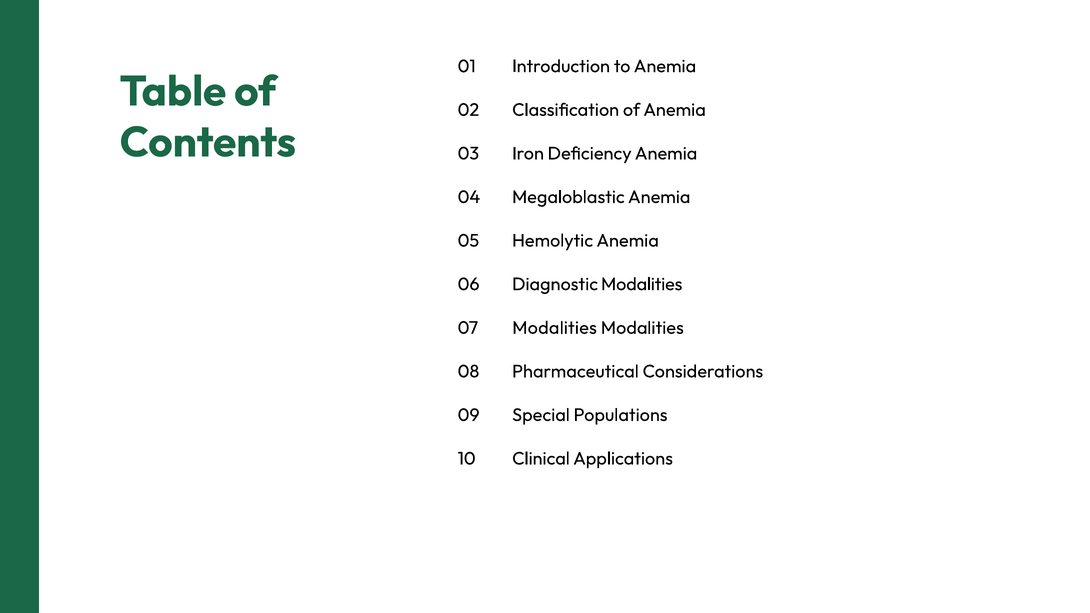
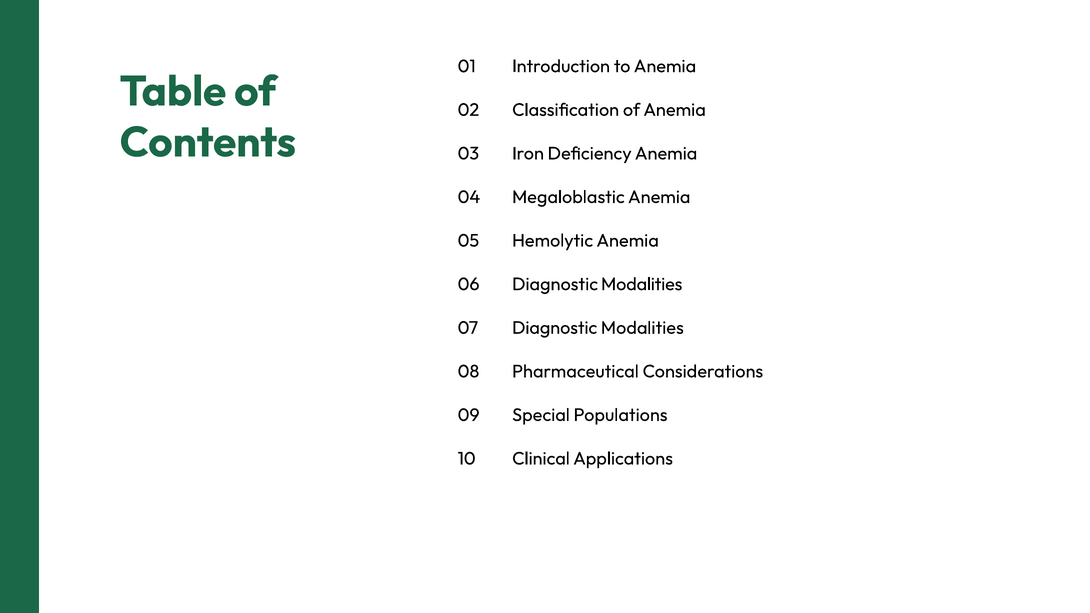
07 Modalities: Modalities -> Diagnostic
